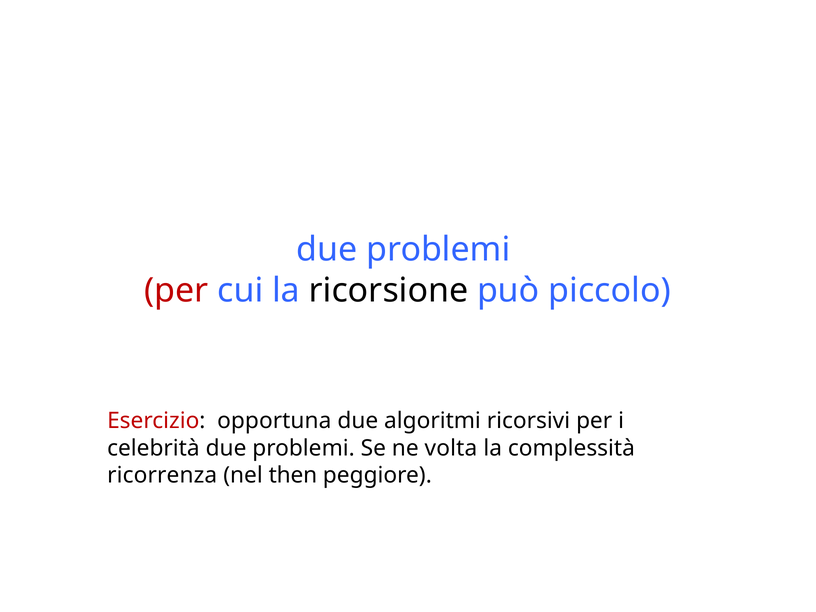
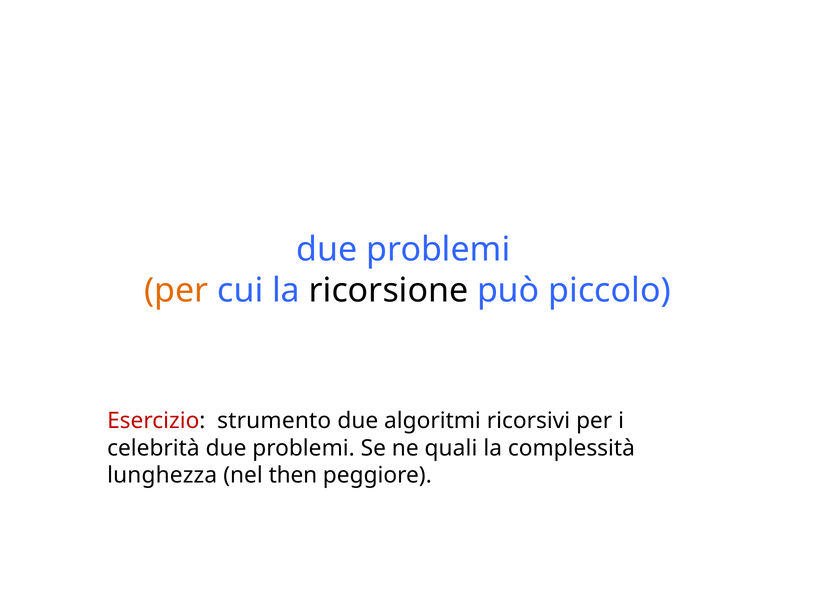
per at (176, 290) colour: red -> orange
opportuna: opportuna -> strumento
volta: volta -> quali
ricorrenza: ricorrenza -> lunghezza
